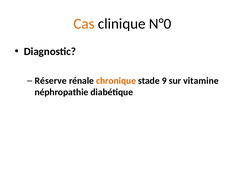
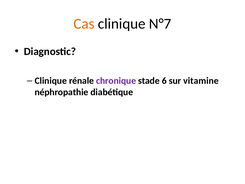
N°0: N°0 -> N°7
Réserve at (51, 81): Réserve -> Clinique
chronique colour: orange -> purple
9: 9 -> 6
